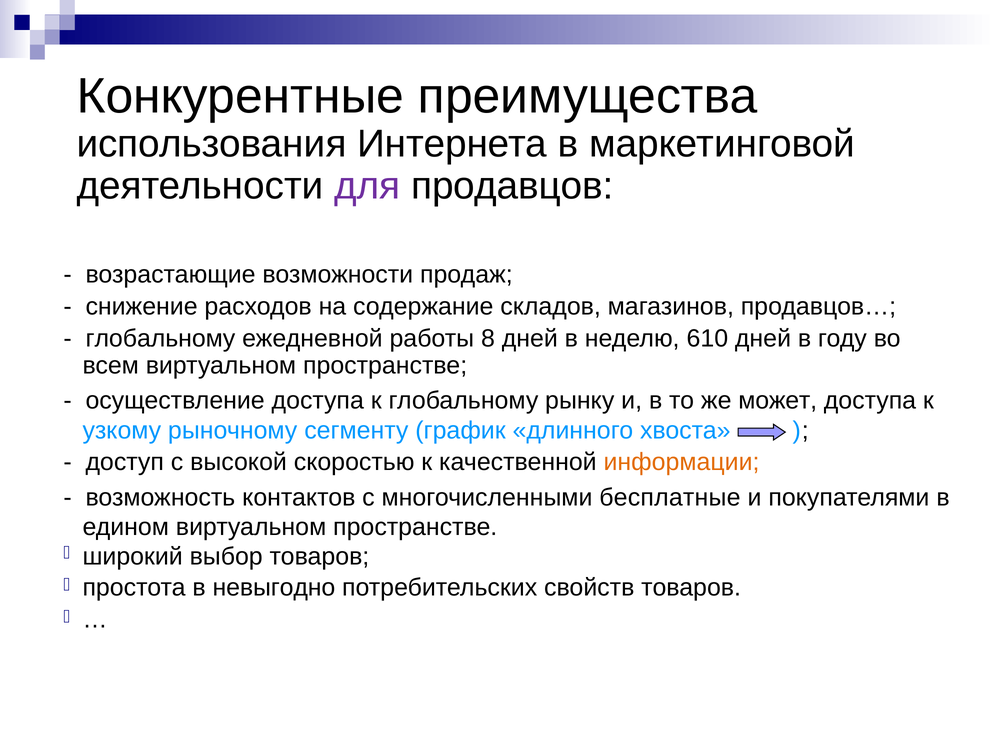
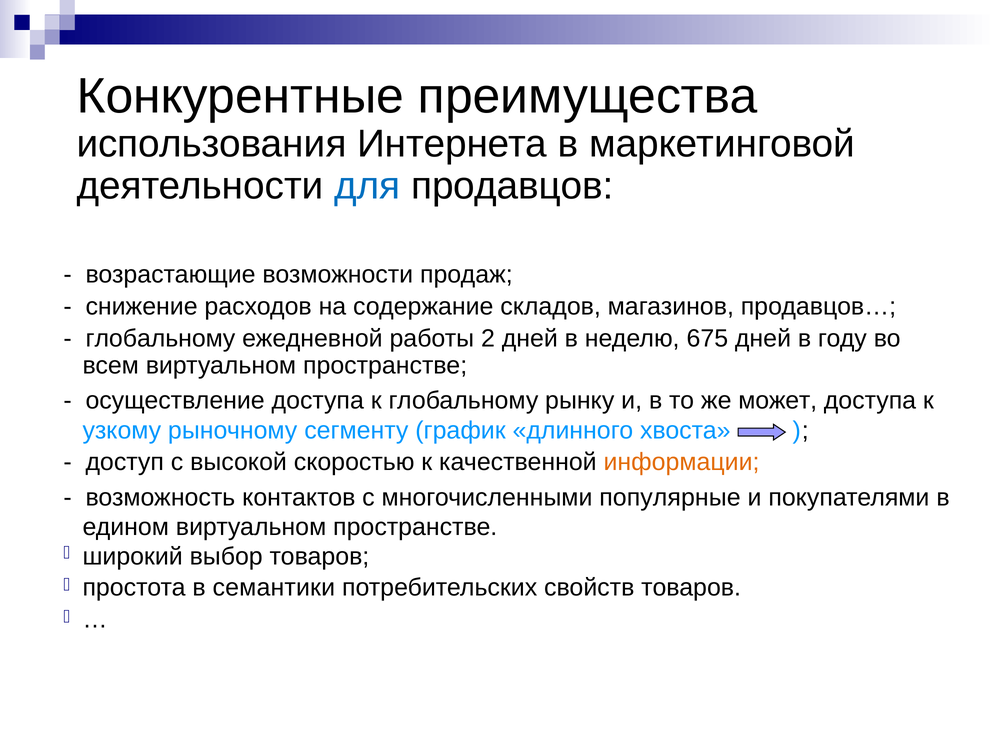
для colour: purple -> blue
8: 8 -> 2
610: 610 -> 675
бесплатные: бесплатные -> популярные
невыгодно: невыгодно -> семантики
